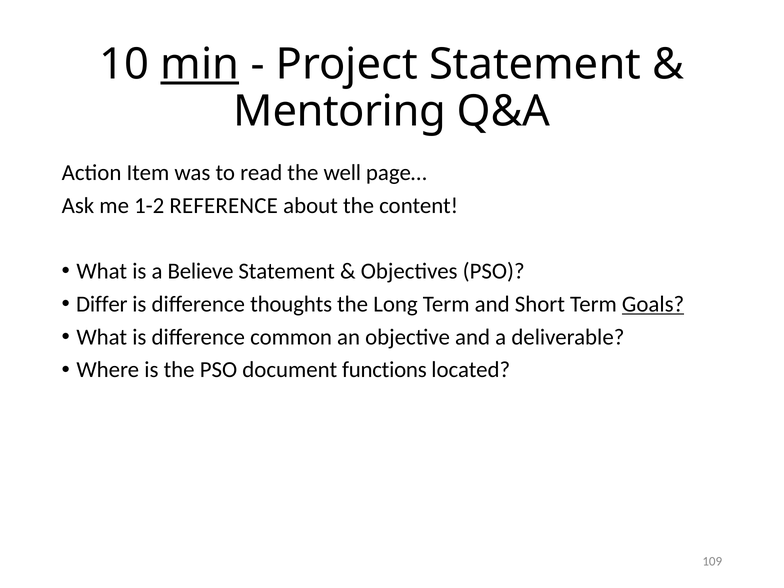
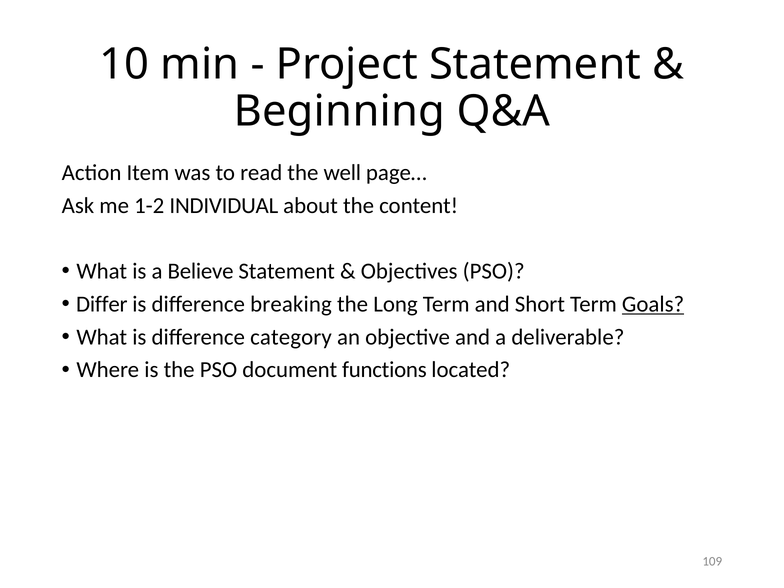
min underline: present -> none
Mentoring: Mentoring -> Beginning
REFERENCE: REFERENCE -> INDIVIDUAL
thoughts: thoughts -> breaking
common: common -> category
